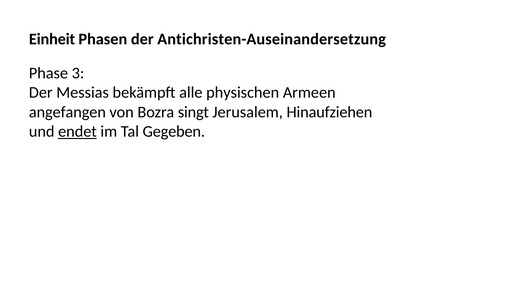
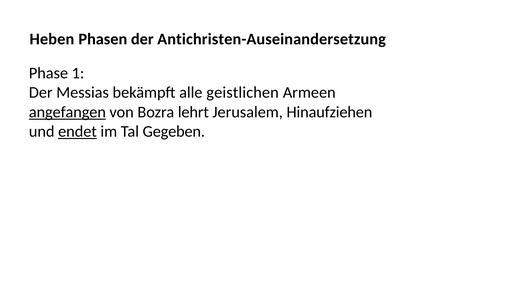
Einheit: Einheit -> Heben
3: 3 -> 1
physischen: physischen -> geistlichen
angefangen underline: none -> present
singt: singt -> lehrt
